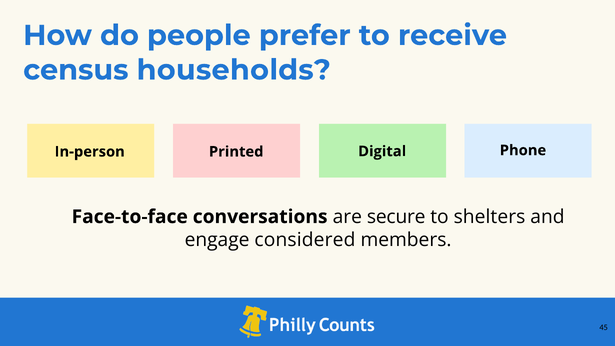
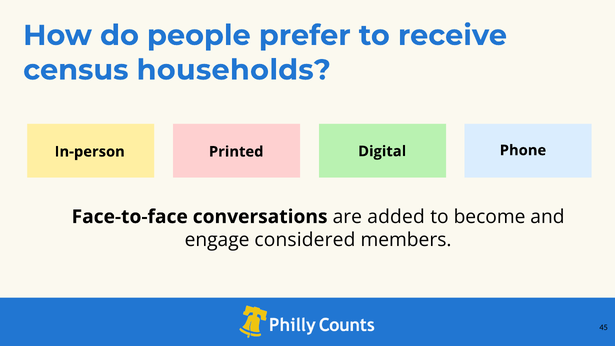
secure: secure -> added
shelters: shelters -> become
